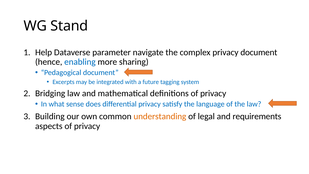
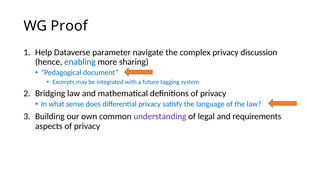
Stand: Stand -> Proof
privacy document: document -> discussion
understanding colour: orange -> purple
